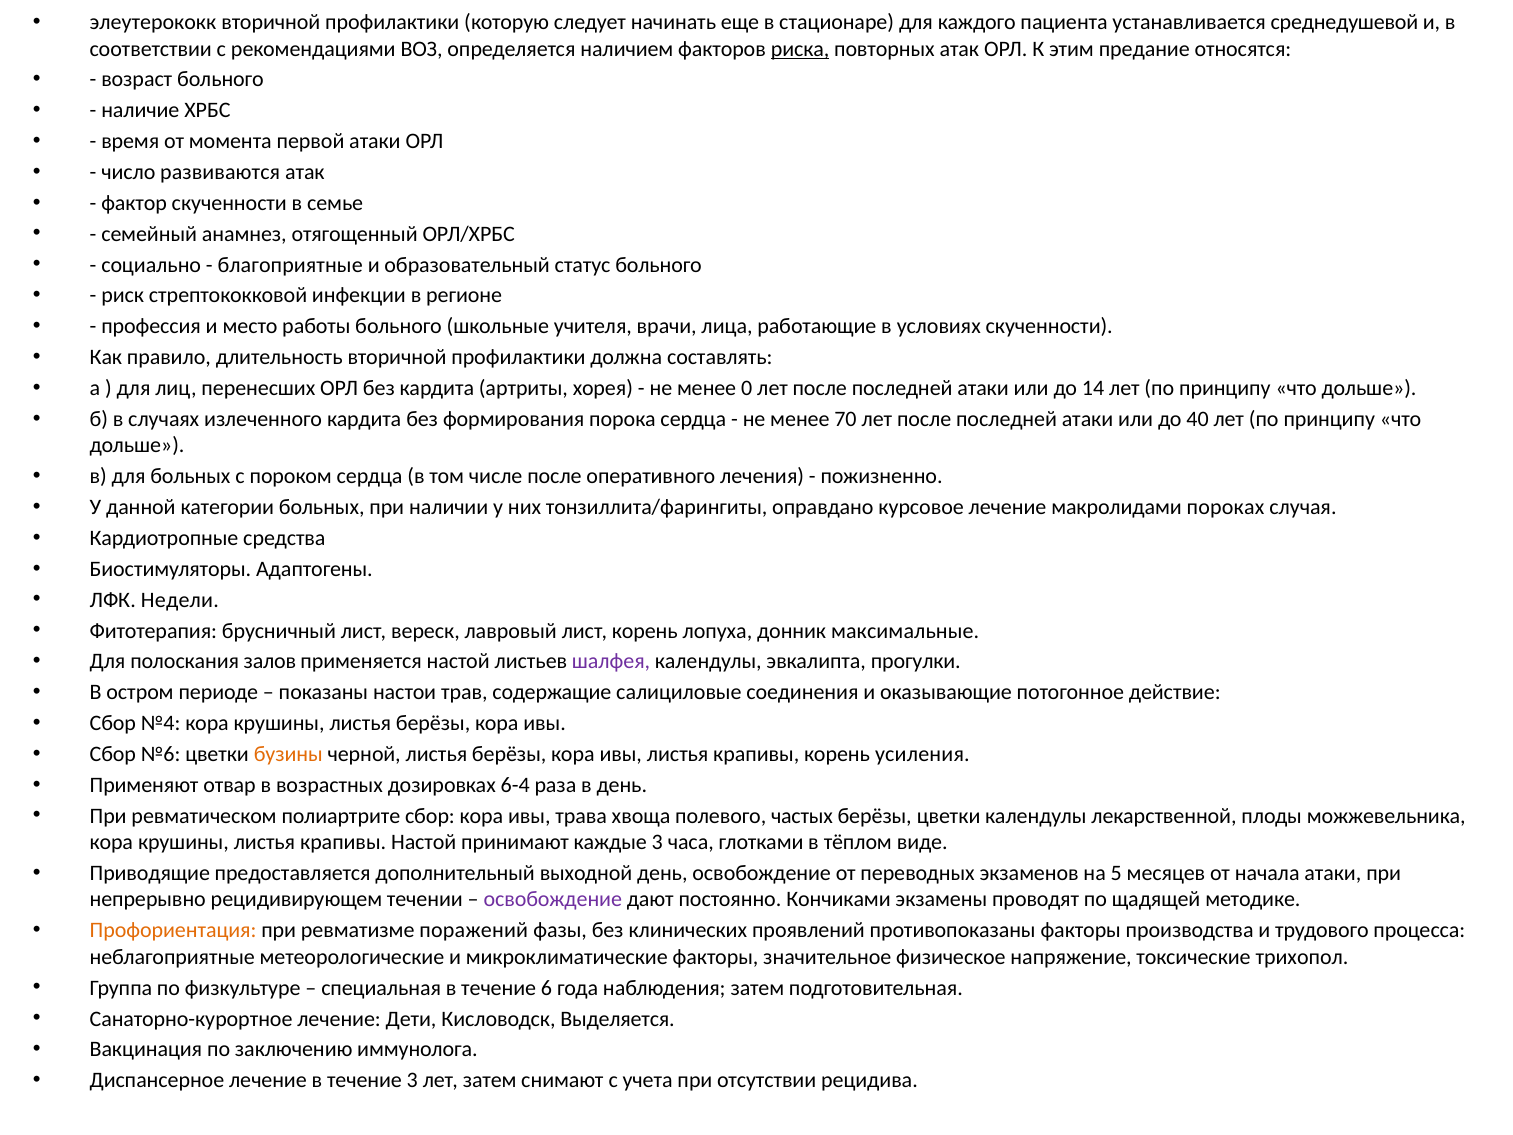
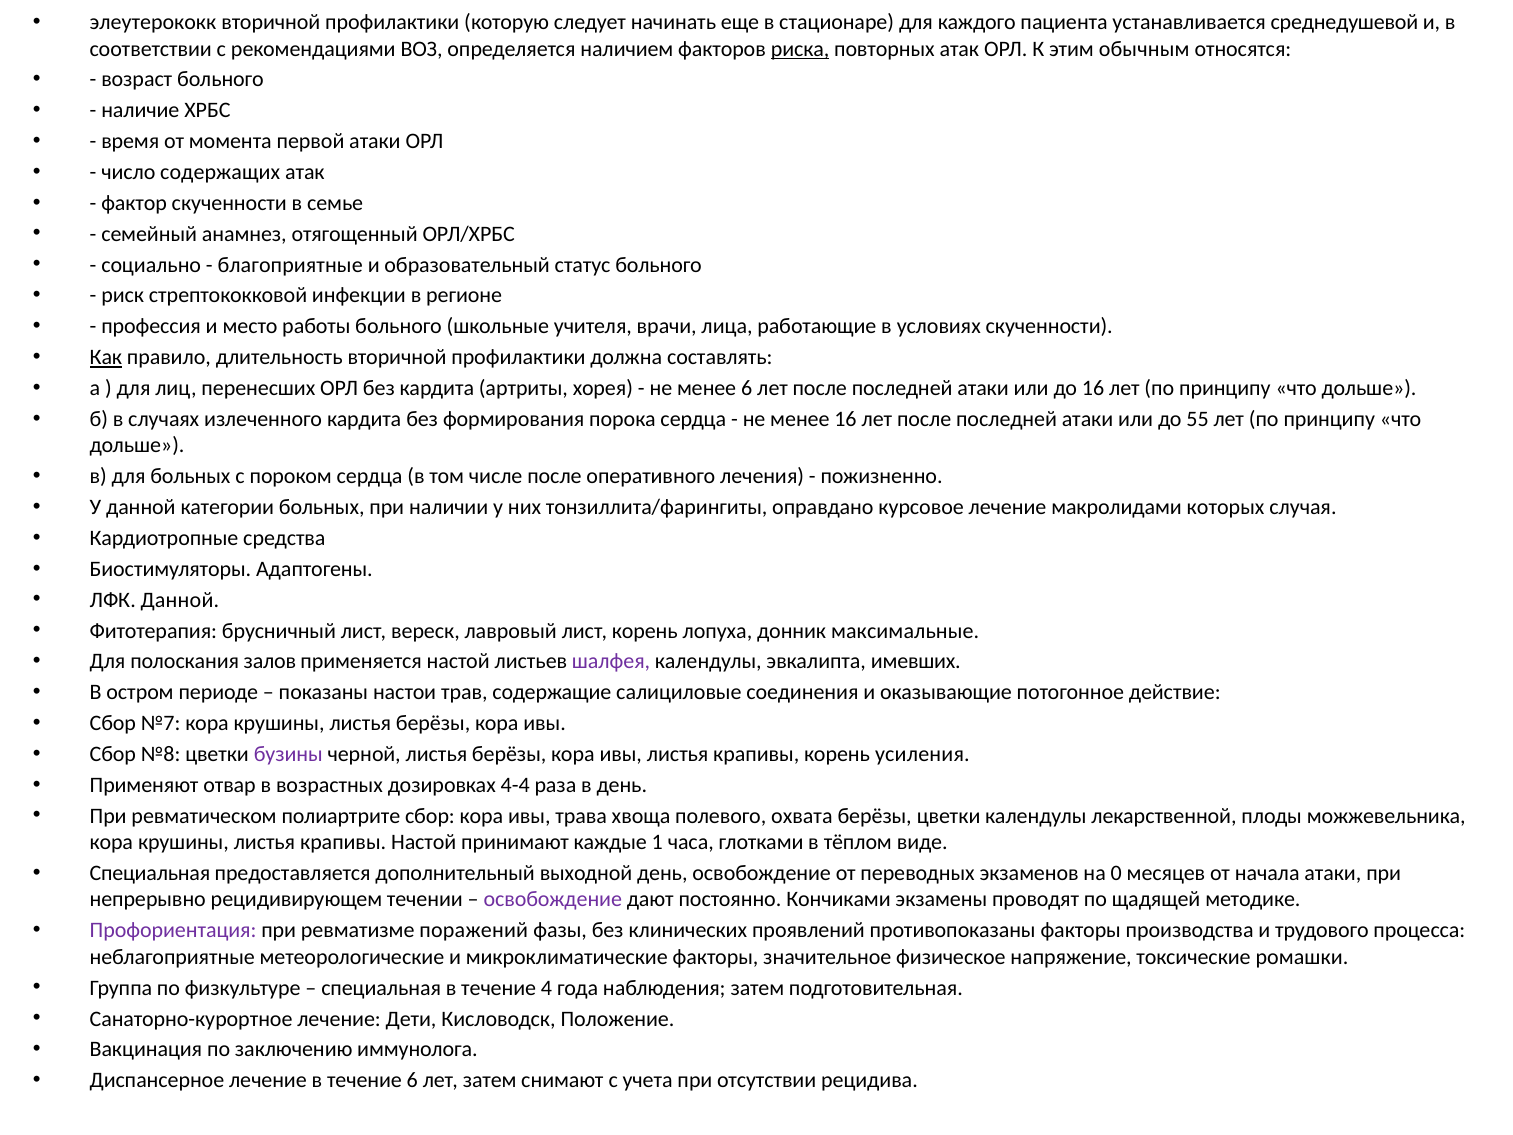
предание: предание -> обычным
развиваются: развиваются -> содержащих
Как underline: none -> present
менее 0: 0 -> 6
до 14: 14 -> 16
менее 70: 70 -> 16
40: 40 -> 55
пороках: пороках -> которых
ЛФК Недели: Недели -> Данной
прогулки: прогулки -> имевших
№4: №4 -> №7
№6: №6 -> №8
бузины colour: orange -> purple
6-4: 6-4 -> 4-4
частых: частых -> охвата
каждые 3: 3 -> 1
Приводящие at (150, 873): Приводящие -> Специальная
5: 5 -> 0
Профориентация colour: orange -> purple
трихопол: трихопол -> ромашки
6: 6 -> 4
Выделяется: Выделяется -> Положение
течение 3: 3 -> 6
